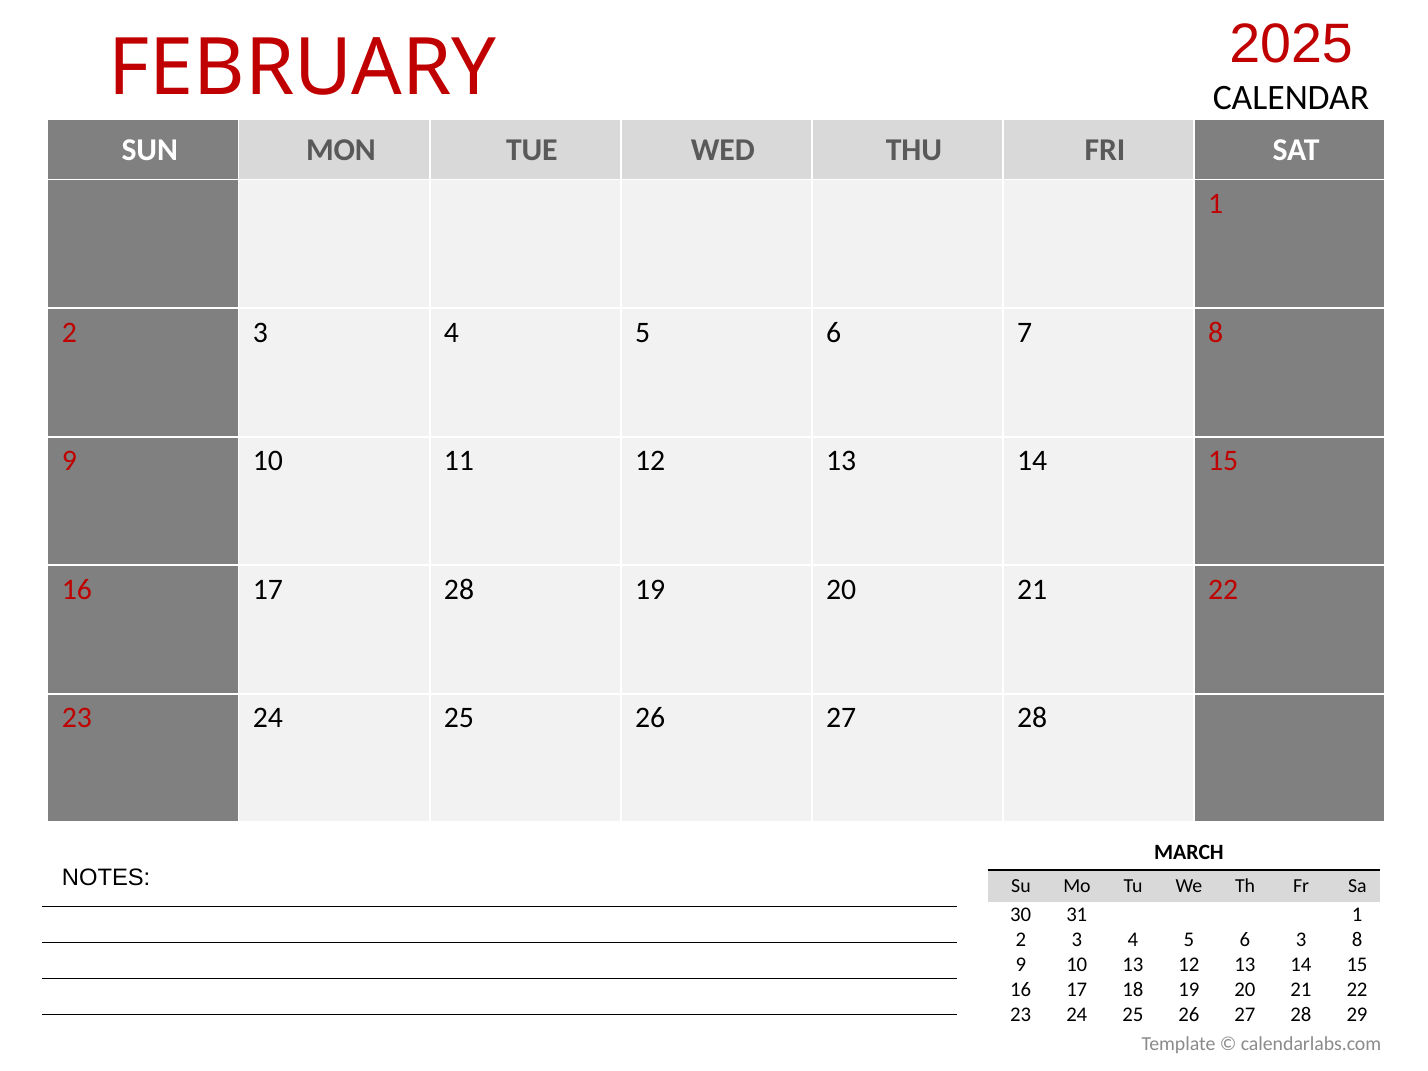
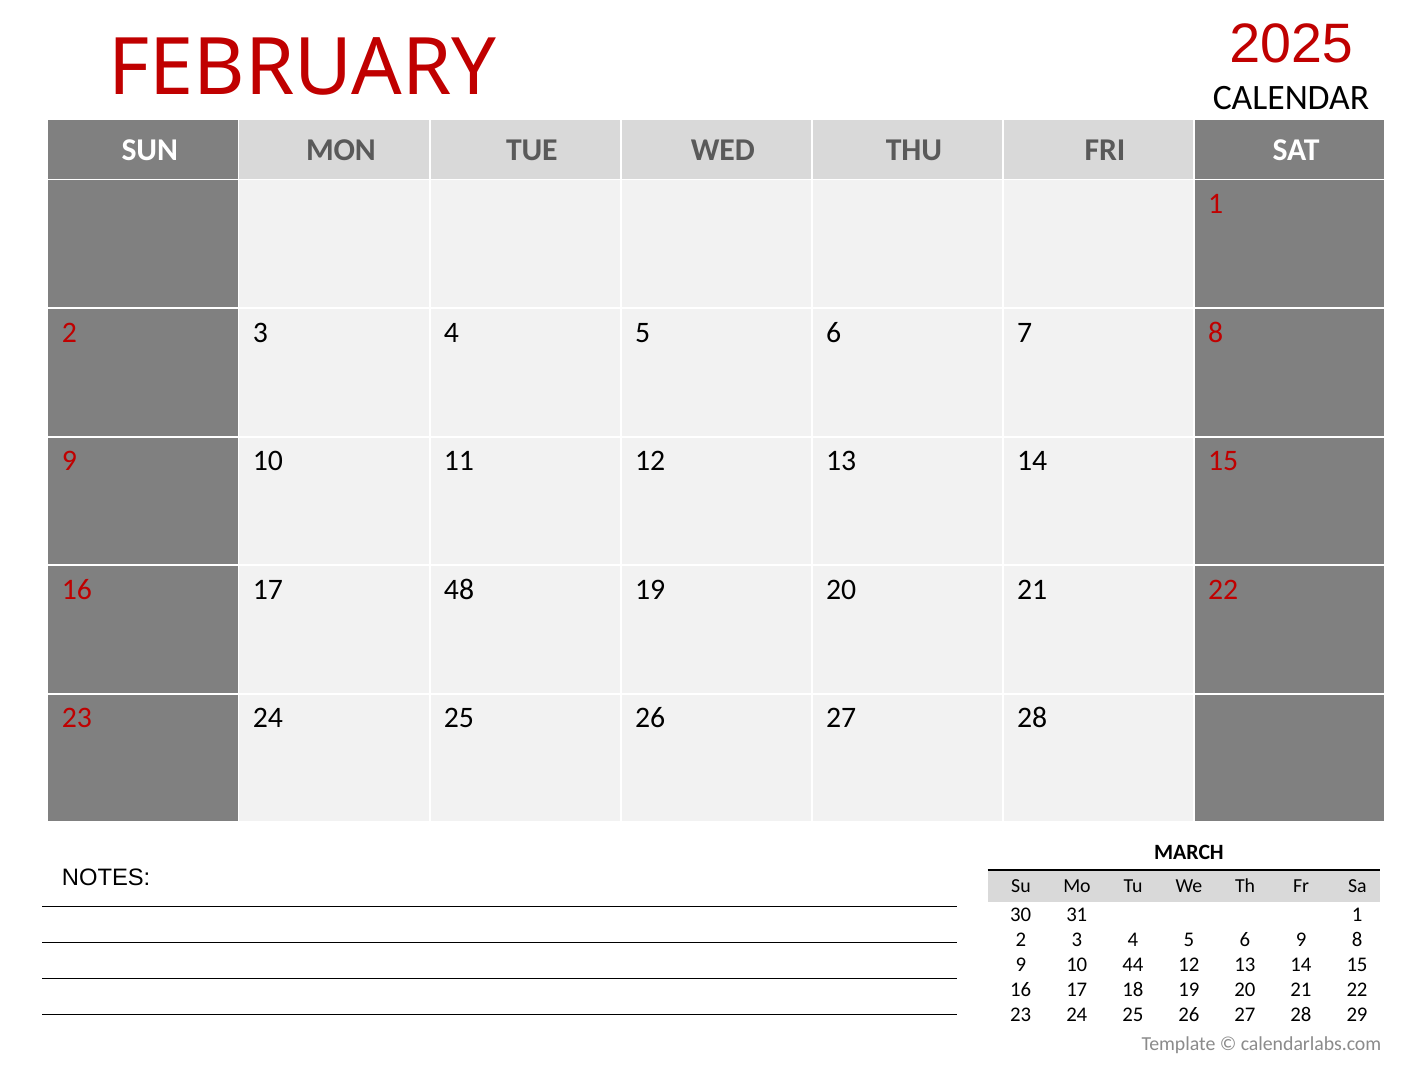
17 28: 28 -> 48
6 3: 3 -> 9
10 13: 13 -> 44
